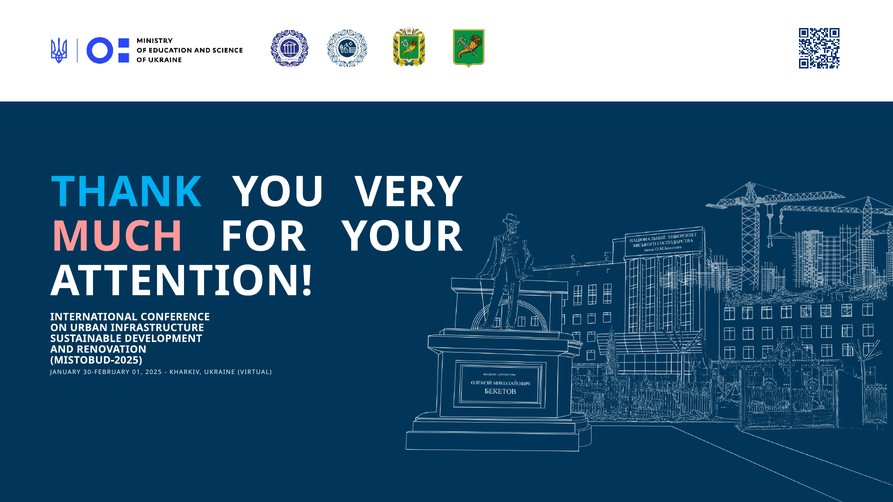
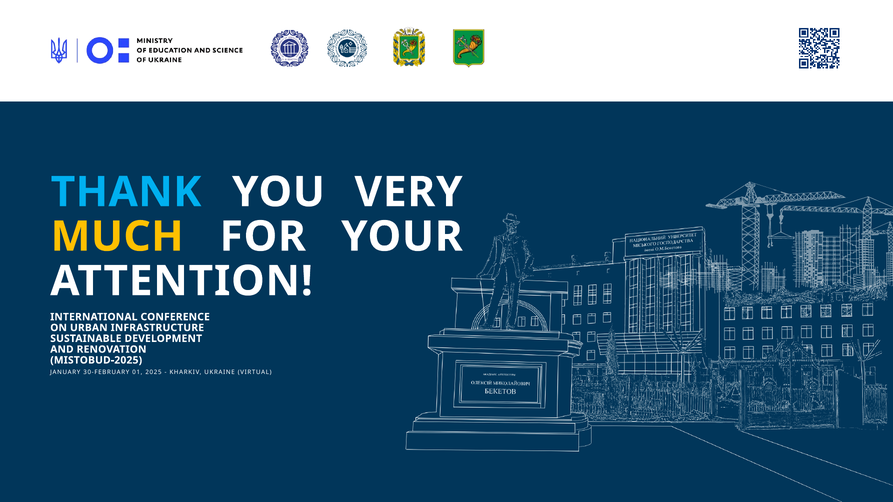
MUCH colour: pink -> yellow
